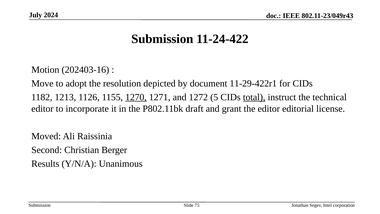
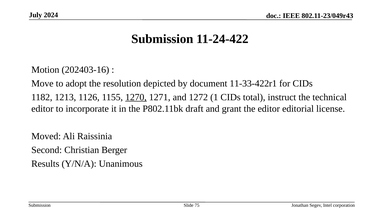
11-29-422r1: 11-29-422r1 -> 11-33-422r1
5: 5 -> 1
total underline: present -> none
